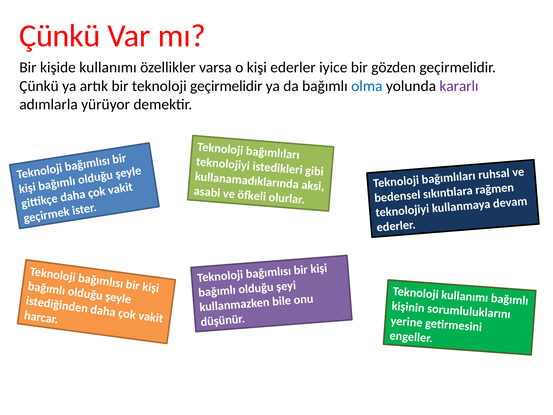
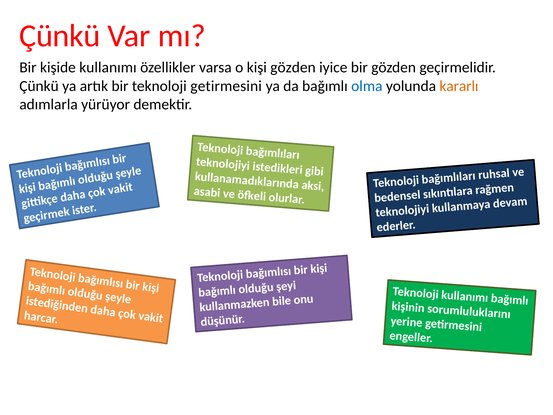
kişi ederler: ederler -> gözden
teknoloji geçirmelidir: geçirmelidir -> getirmesini
kararlı colour: purple -> orange
